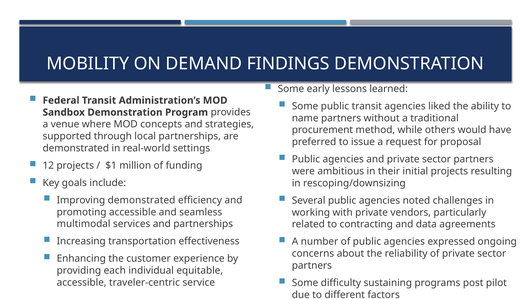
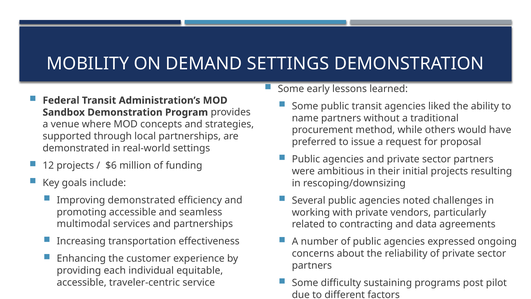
DEMAND FINDINGS: FINDINGS -> SETTINGS
$1: $1 -> $6
